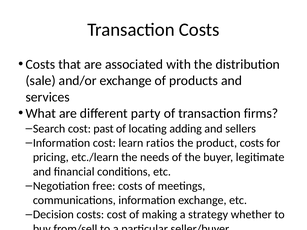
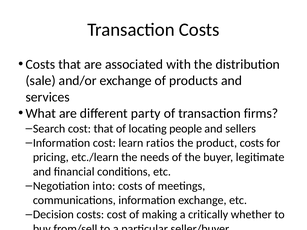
cost past: past -> that
adding: adding -> people
free: free -> into
strategy: strategy -> critically
